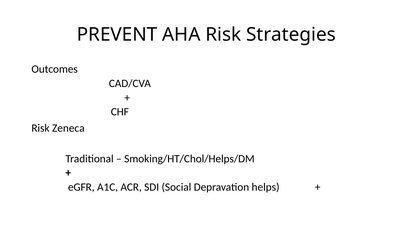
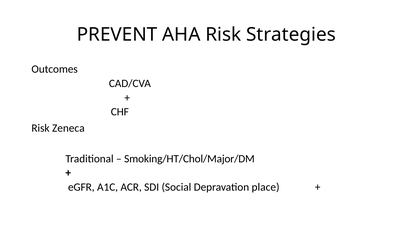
Smoking/HT/Chol/Helps/DM: Smoking/HT/Chol/Helps/DM -> Smoking/HT/Chol/Major/DM
helps: helps -> place
